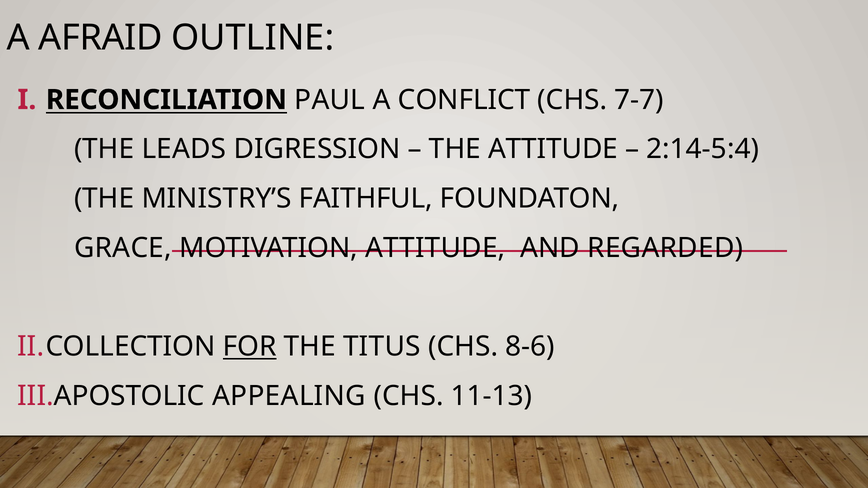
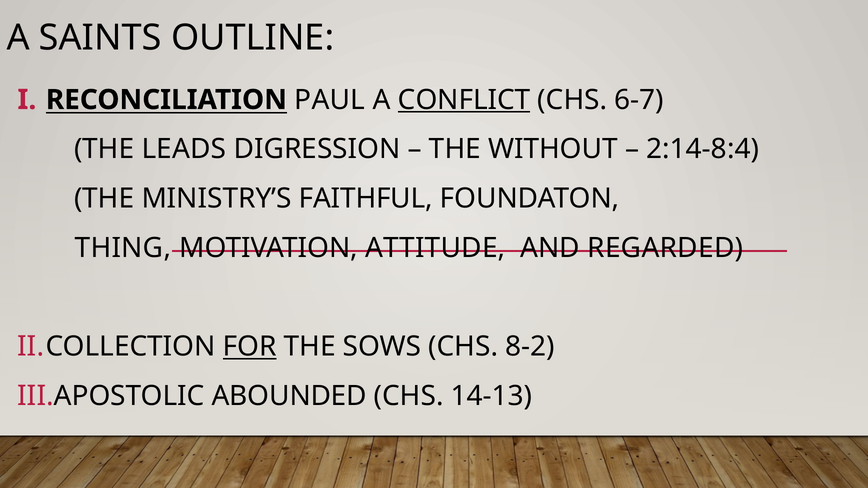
AFRAID: AFRAID -> SAINTS
CONFLICT underline: none -> present
7-7: 7-7 -> 6-7
THE ATTITUDE: ATTITUDE -> WITHOUT
2:14-5:4: 2:14-5:4 -> 2:14-8:4
GRACE: GRACE -> THING
TITUS: TITUS -> SOWS
8-6: 8-6 -> 8-2
APPEALING: APPEALING -> ABOUNDED
11-13: 11-13 -> 14-13
